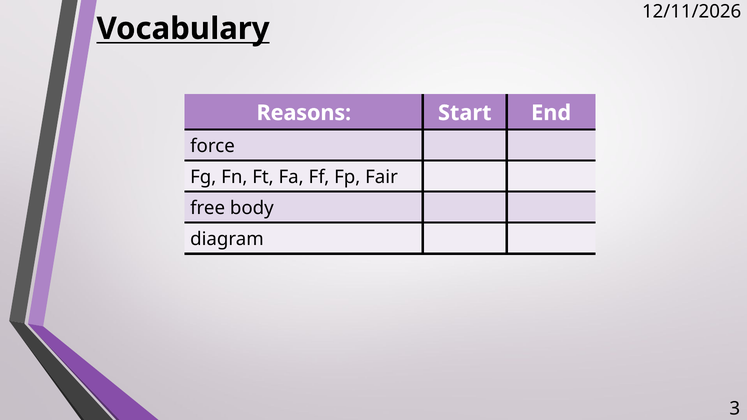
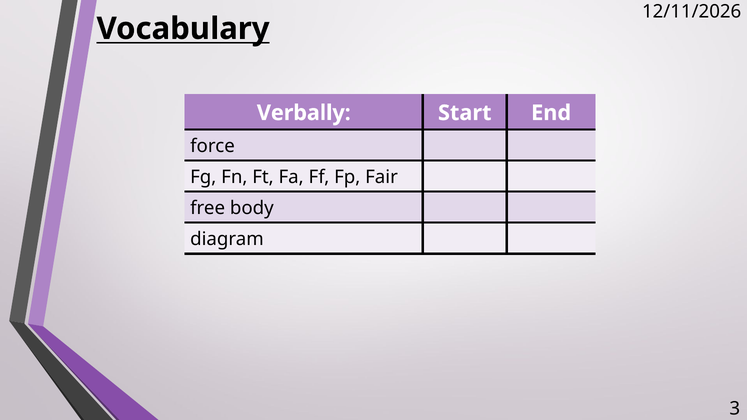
Reasons: Reasons -> Verbally
